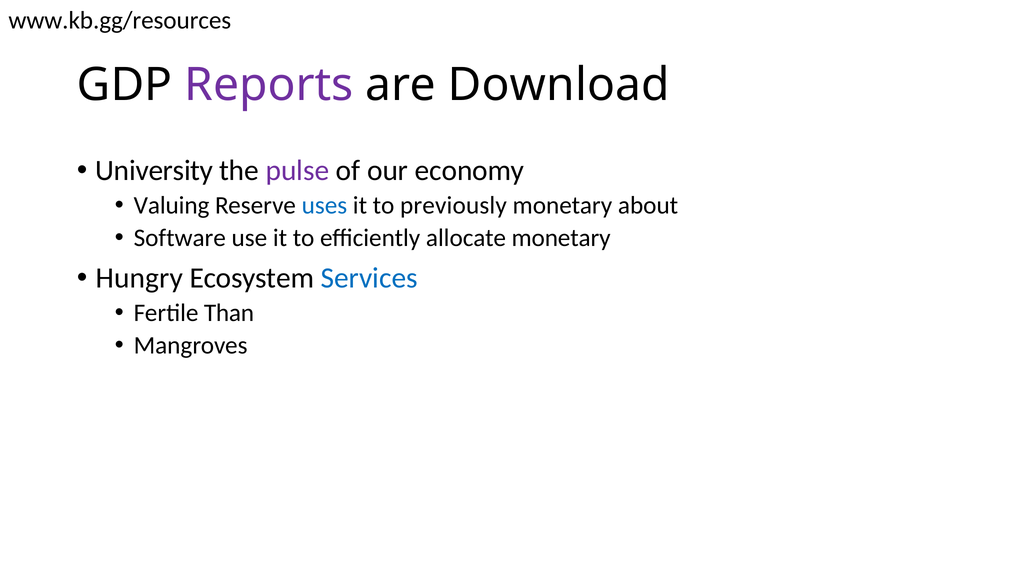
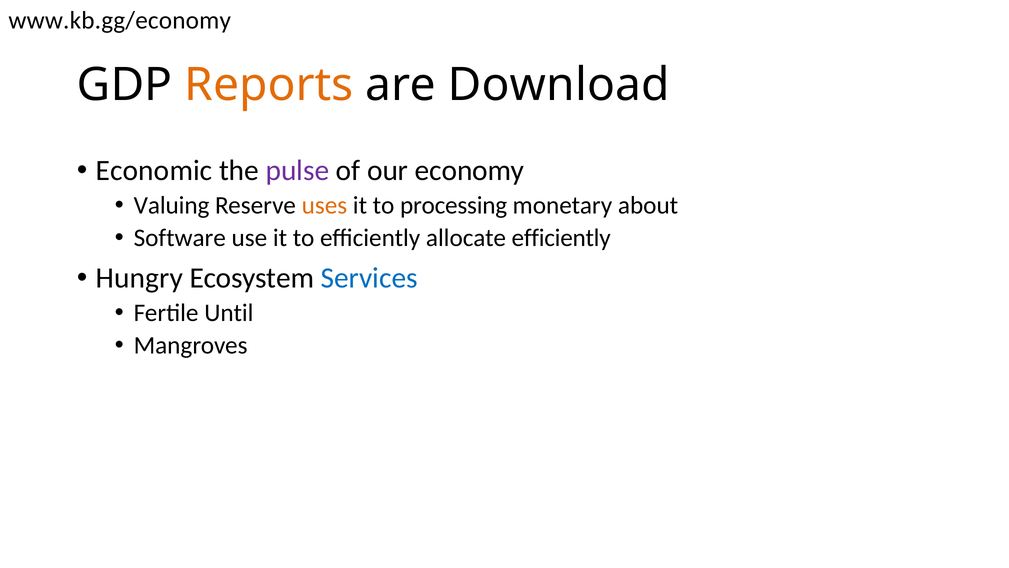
www.kb.gg/resources: www.kb.gg/resources -> www.kb.gg/economy
Reports colour: purple -> orange
University: University -> Economic
uses colour: blue -> orange
previously: previously -> processing
allocate monetary: monetary -> efficiently
Than: Than -> Until
